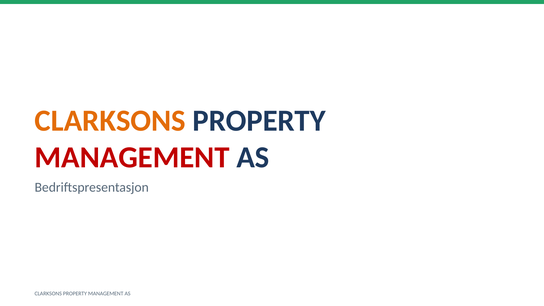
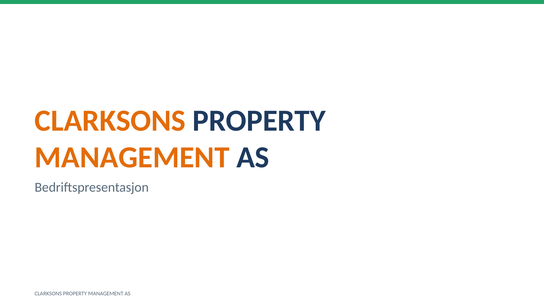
MANAGEMENT at (132, 157) colour: red -> orange
